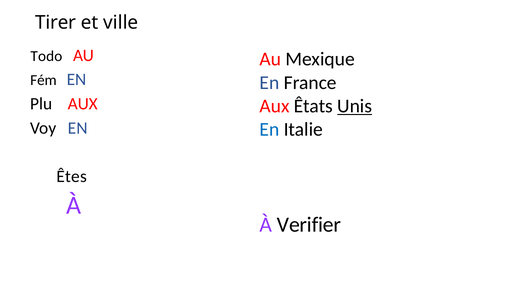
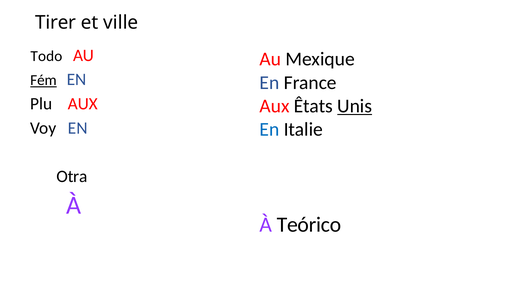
Fém underline: none -> present
Êtes: Êtes -> Otra
Verifier: Verifier -> Teórico
